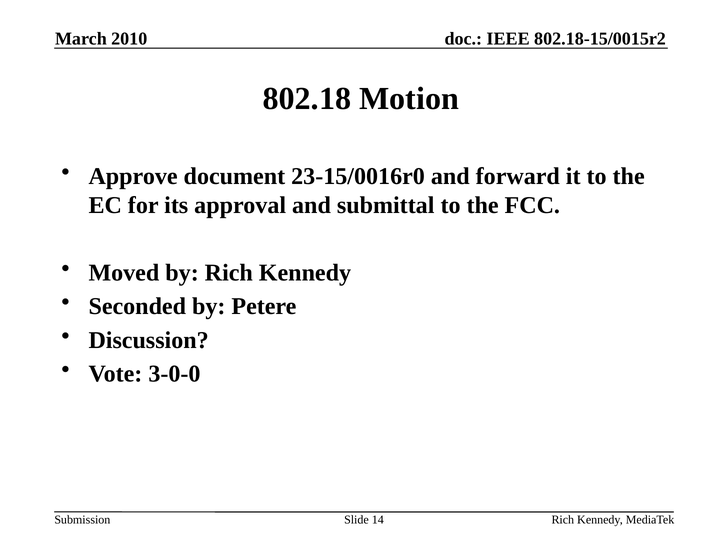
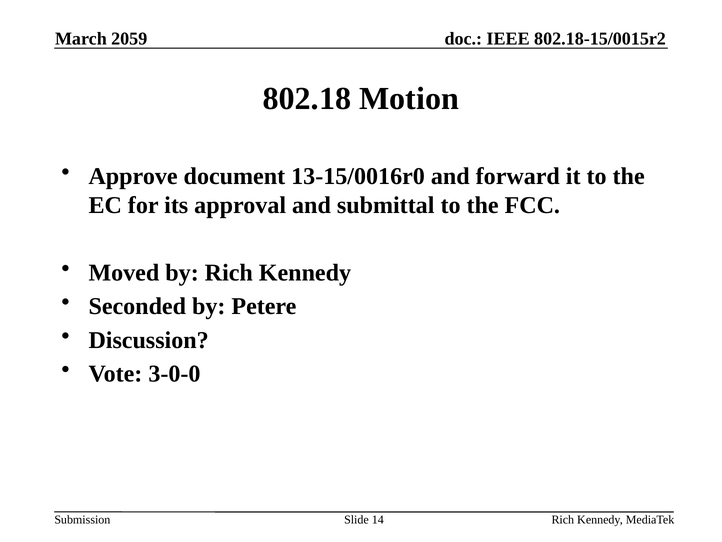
2010: 2010 -> 2059
23-15/0016r0: 23-15/0016r0 -> 13-15/0016r0
